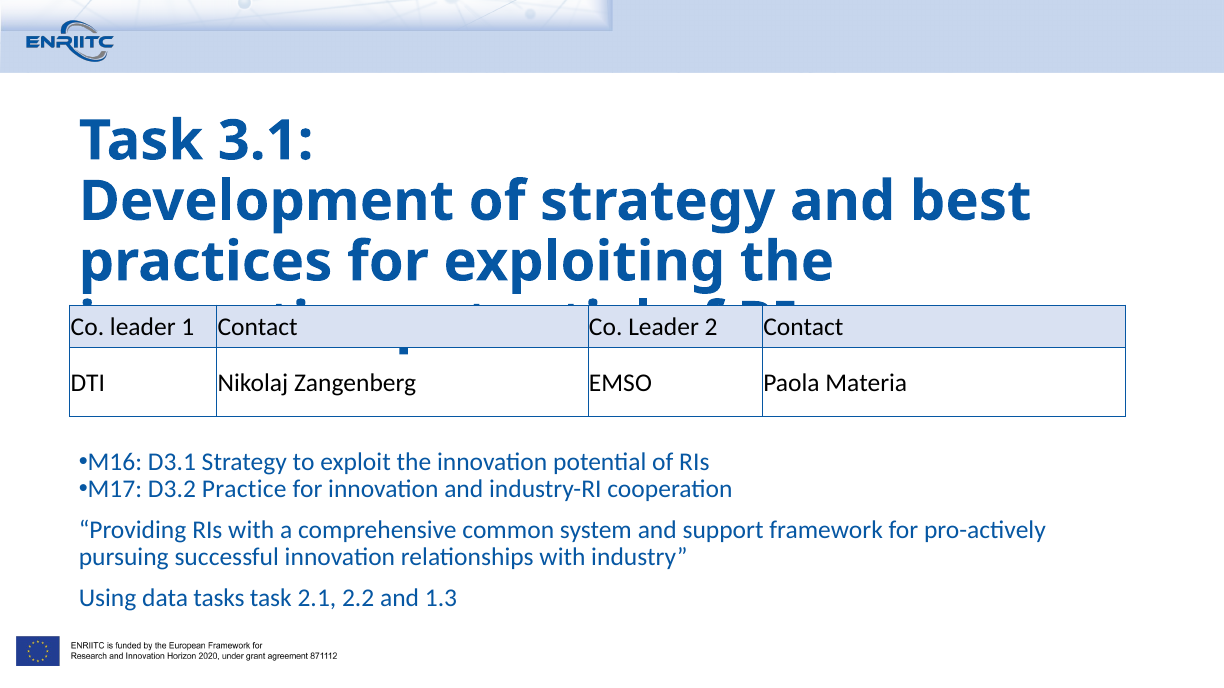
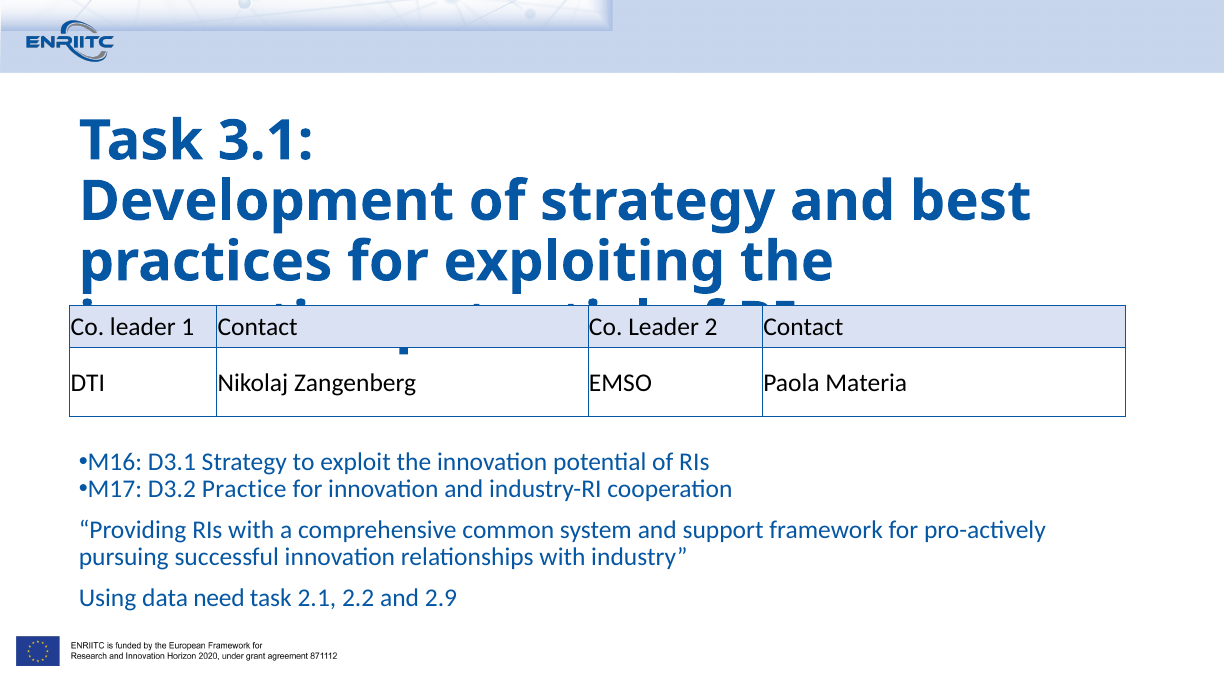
tasks: tasks -> need
1.3: 1.3 -> 2.9
